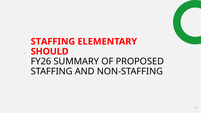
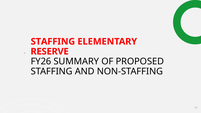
SHOULD: SHOULD -> RESERVE
